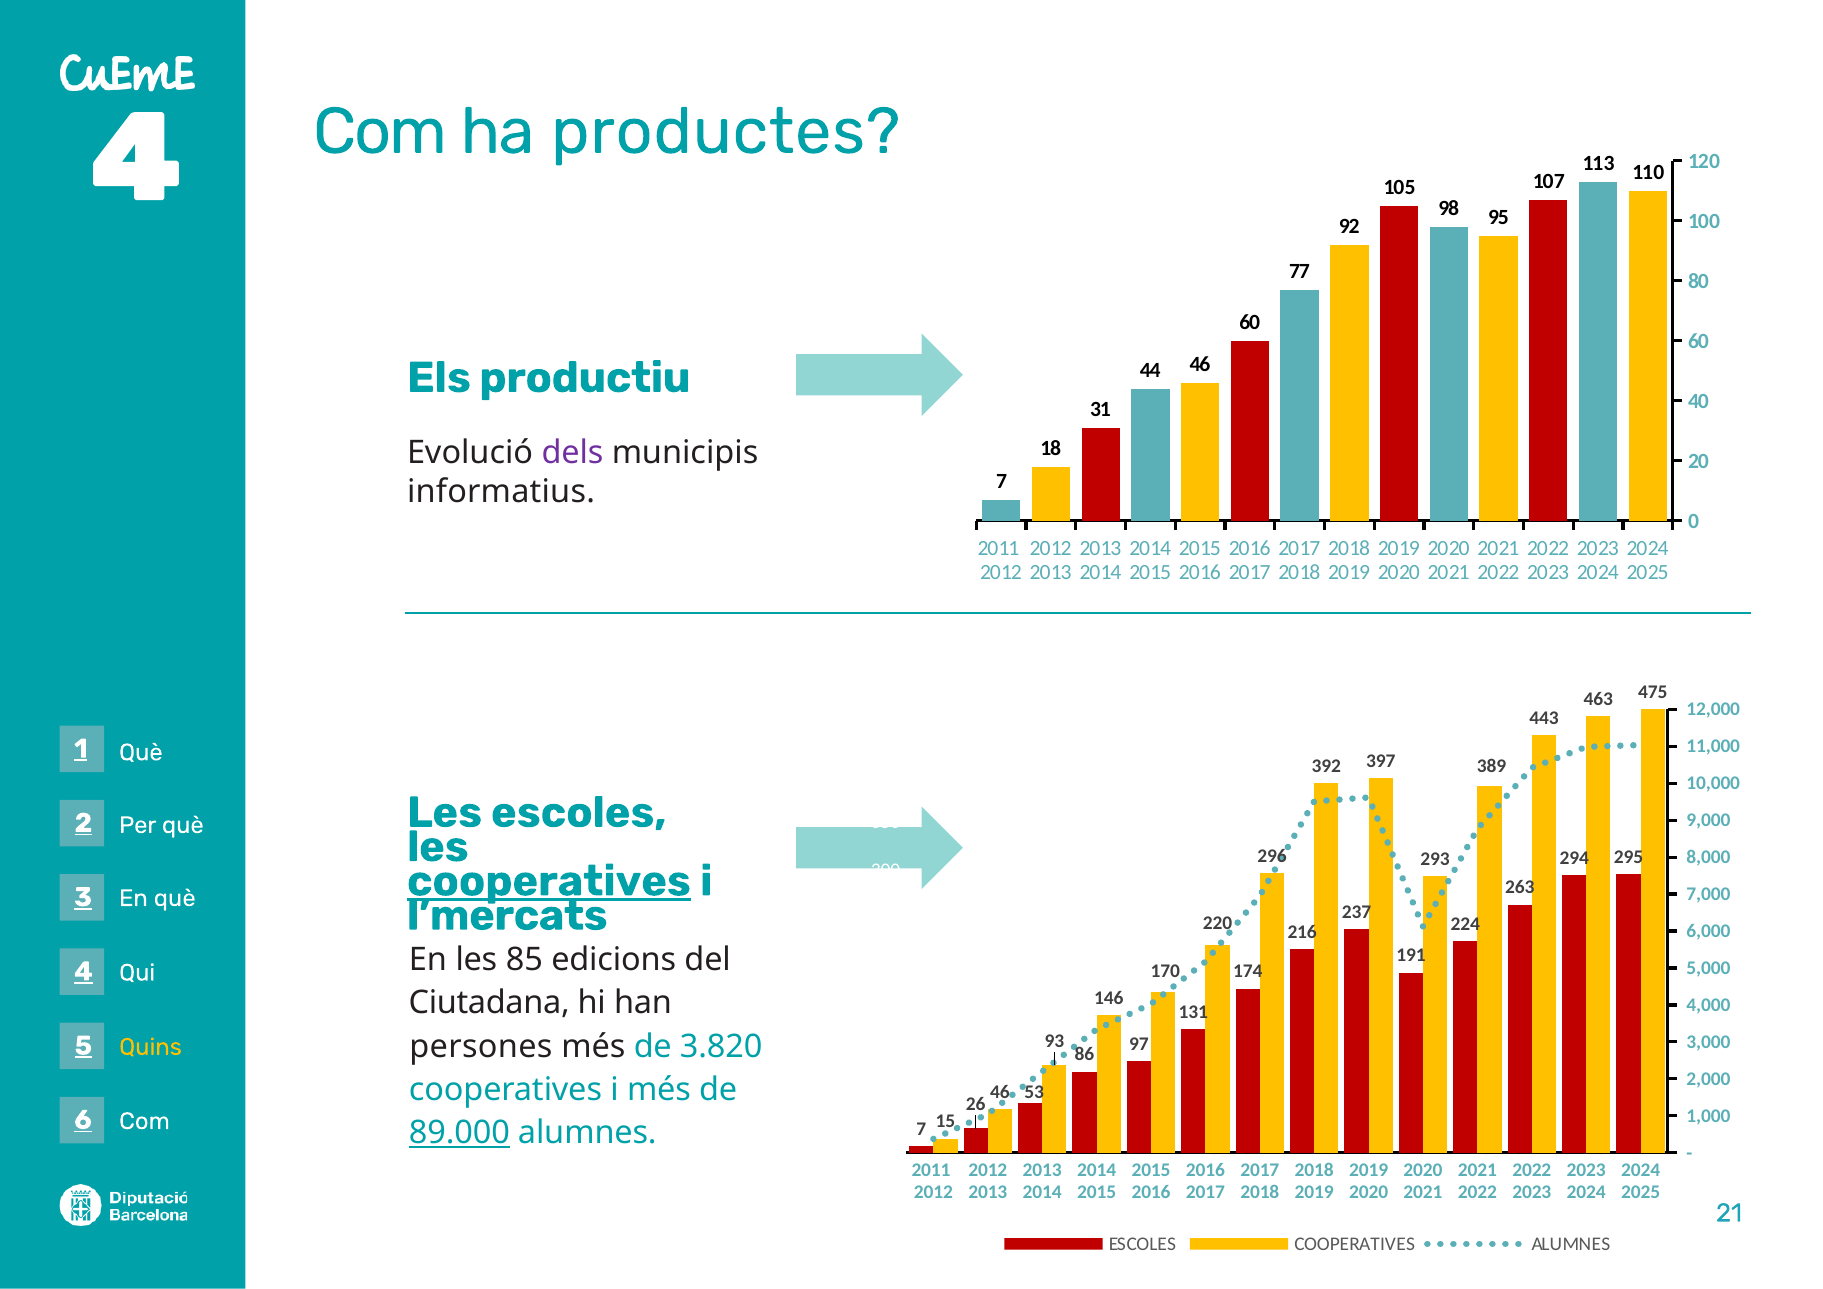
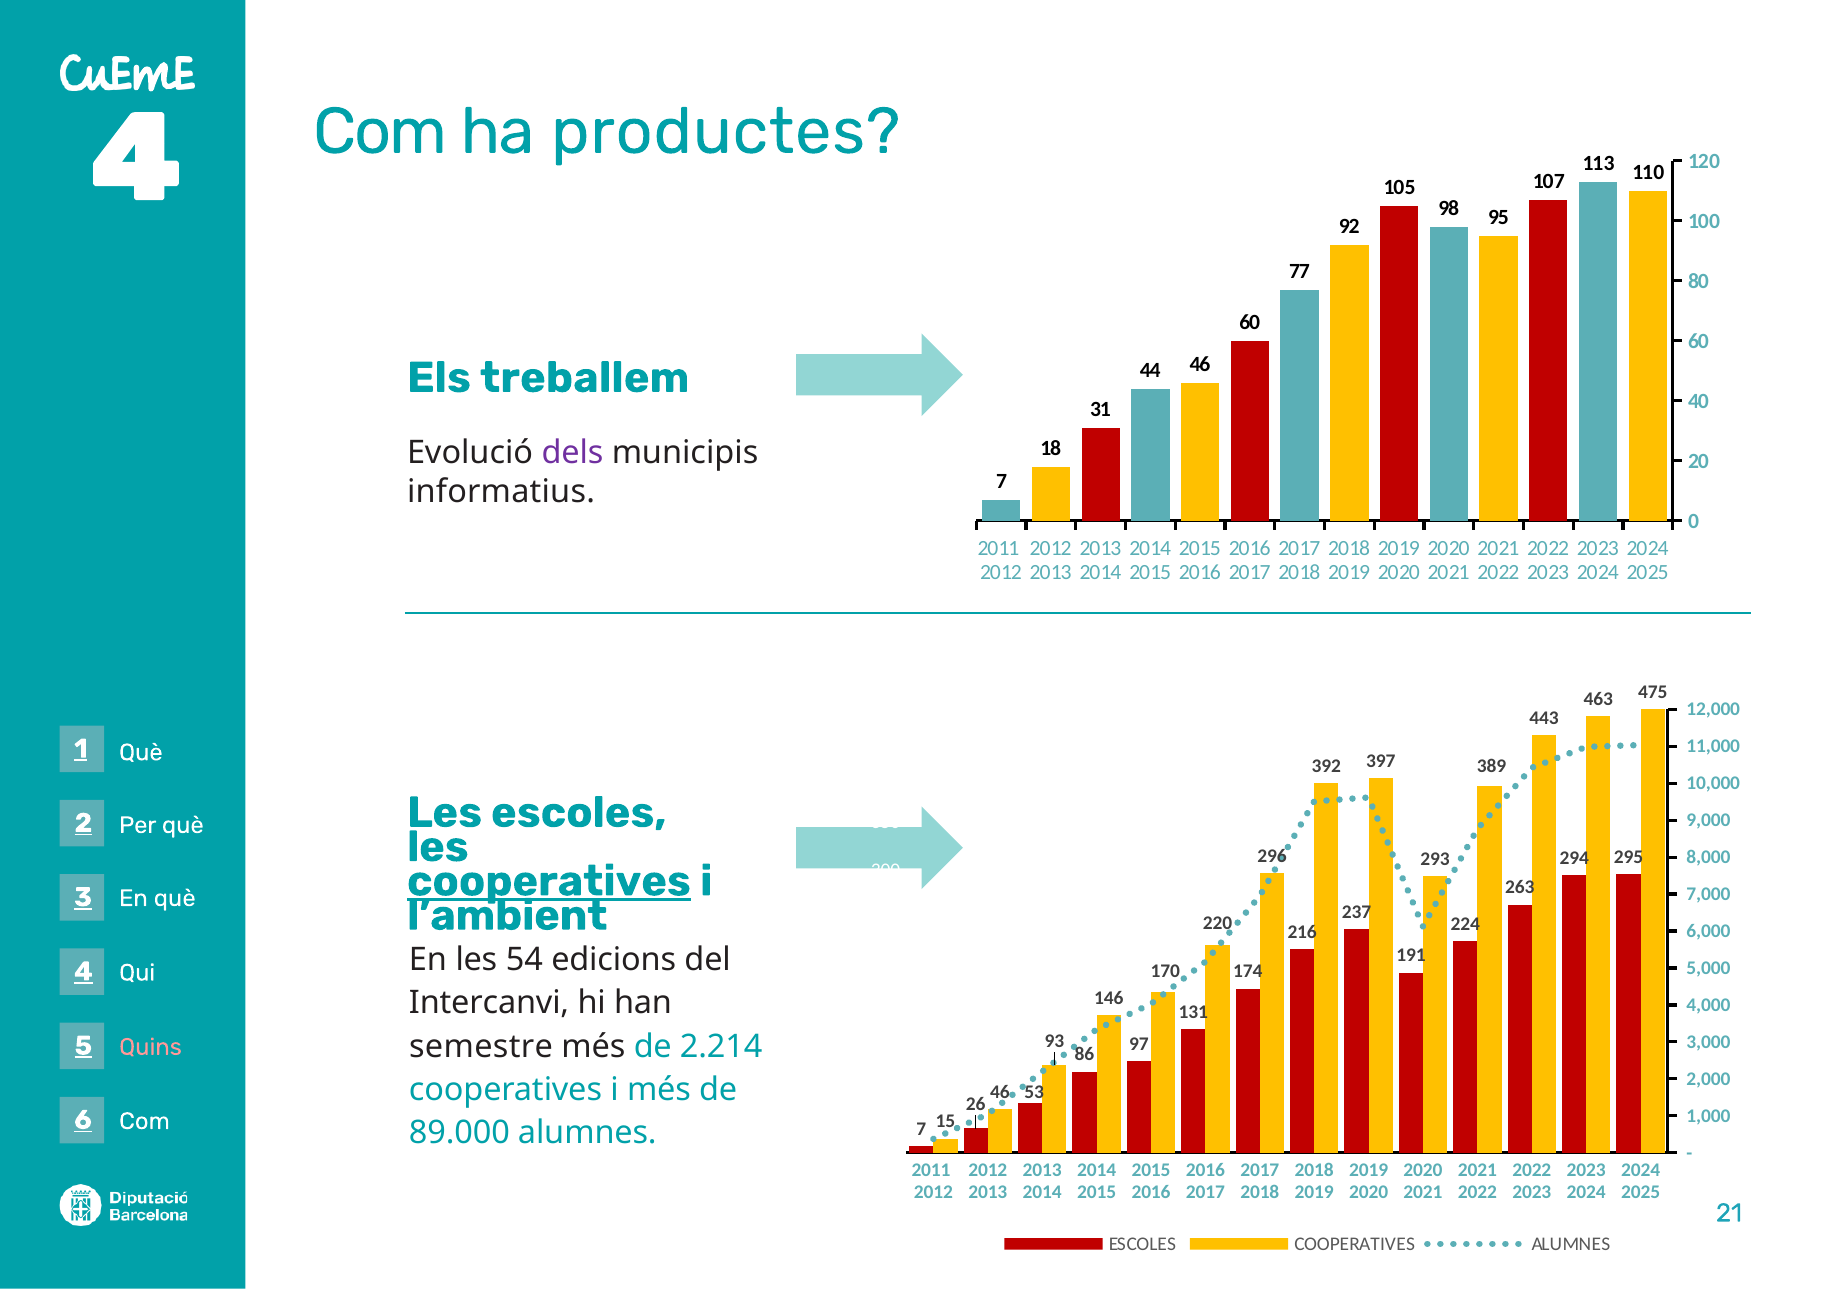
productiu: productiu -> treballem
l’mercats: l’mercats -> l’ambient
85: 85 -> 54
Ciutadana: Ciutadana -> Intercanvi
persones: persones -> semestre
3.820: 3.820 -> 2.214
Quins colour: yellow -> pink
89.000 underline: present -> none
